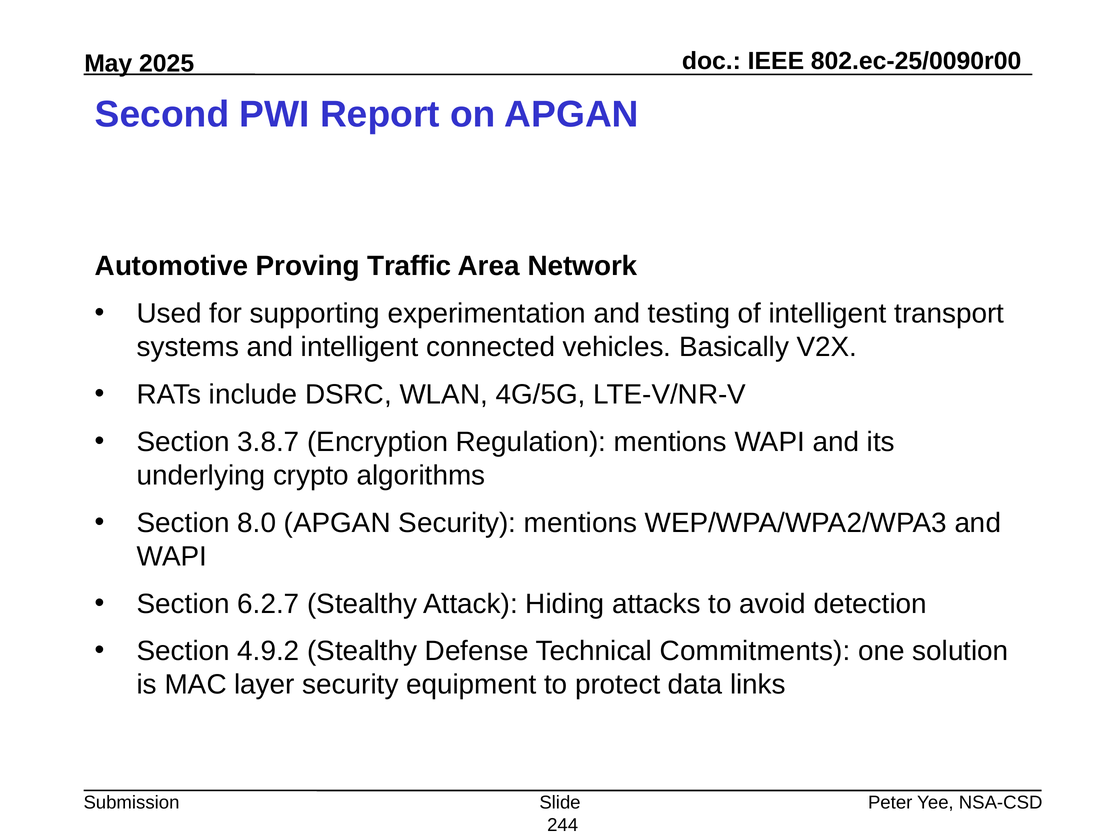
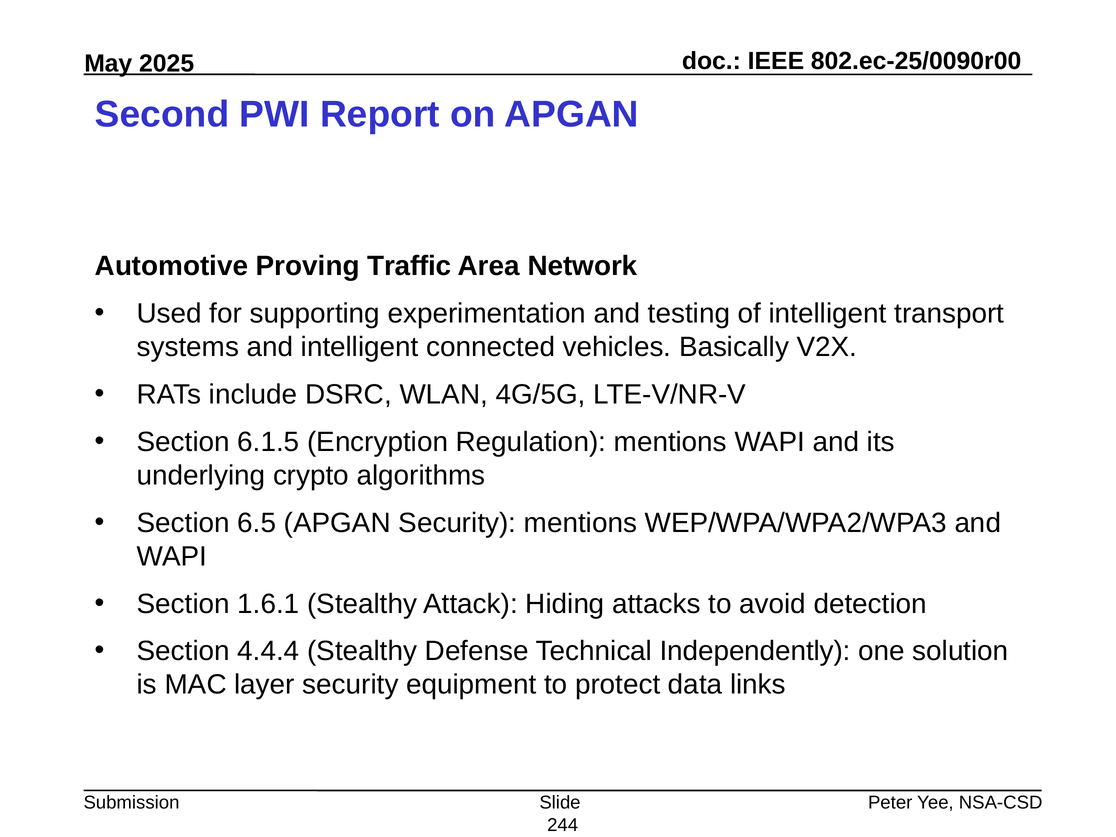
3.8.7: 3.8.7 -> 6.1.5
8.0: 8.0 -> 6.5
6.2.7: 6.2.7 -> 1.6.1
4.9.2: 4.9.2 -> 4.4.4
Commitments: Commitments -> Independently
